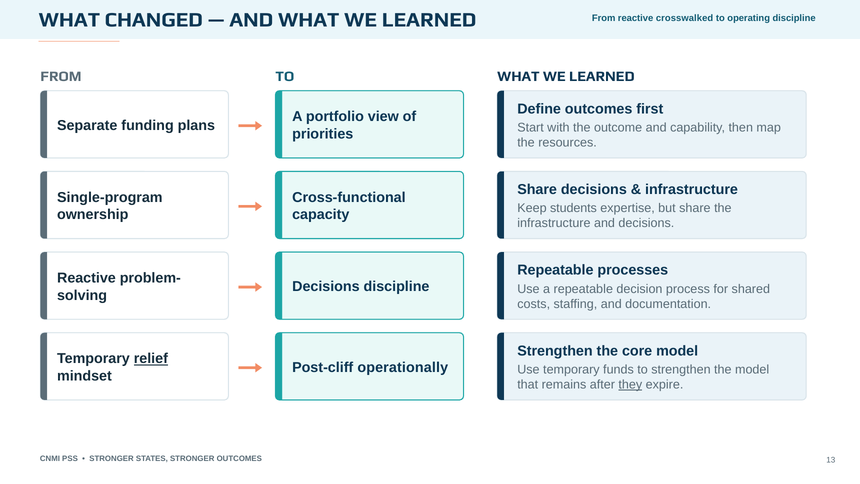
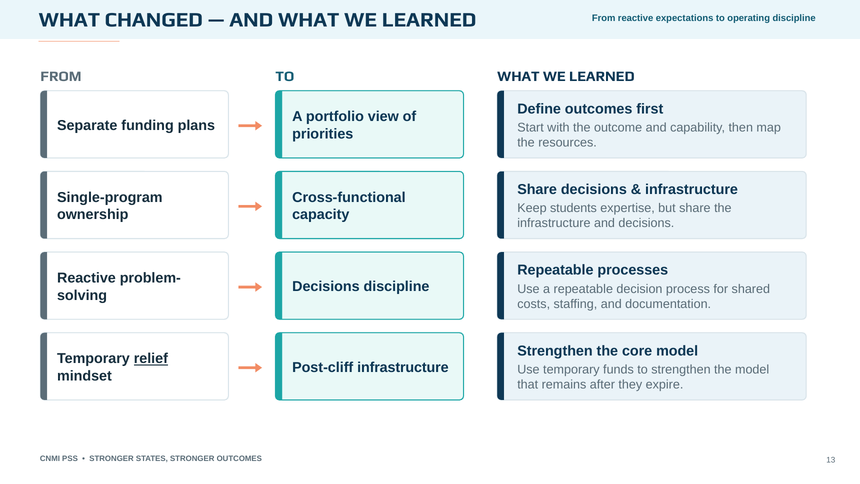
crosswalked: crosswalked -> expectations
Post-cliff operationally: operationally -> infrastructure
they underline: present -> none
